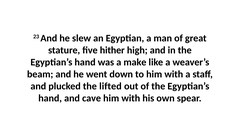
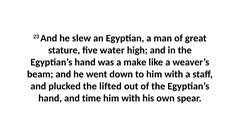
hither: hither -> water
cave: cave -> time
